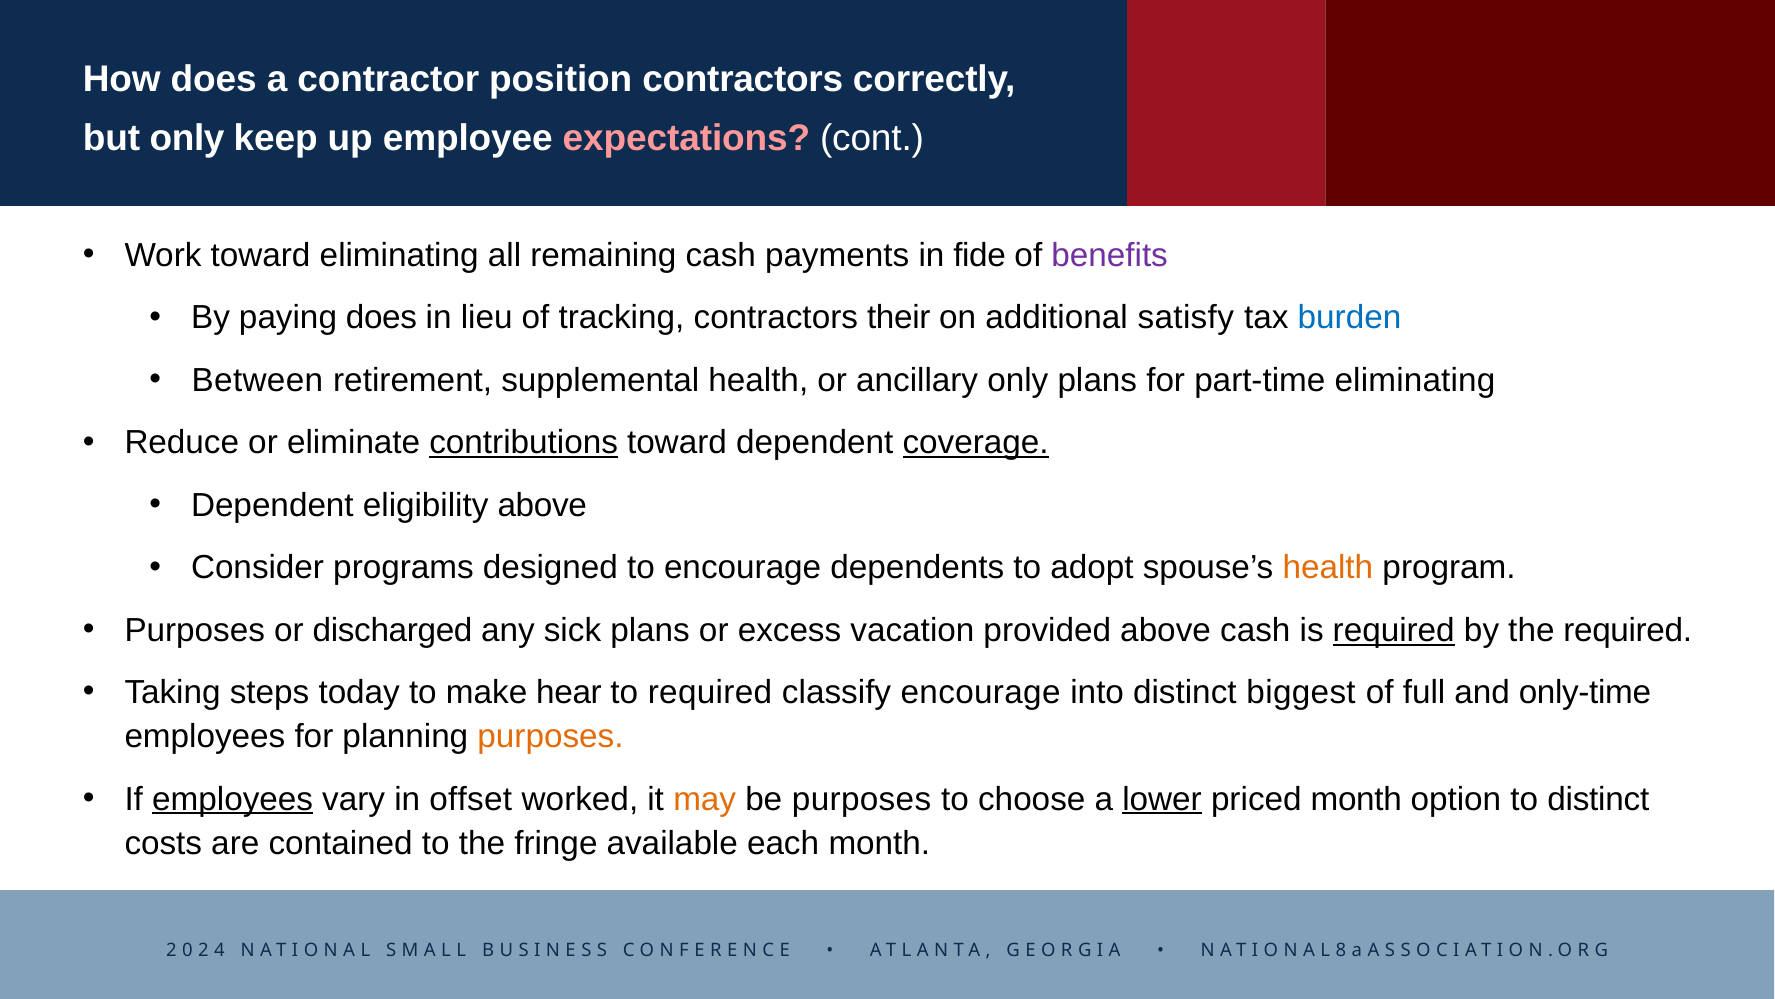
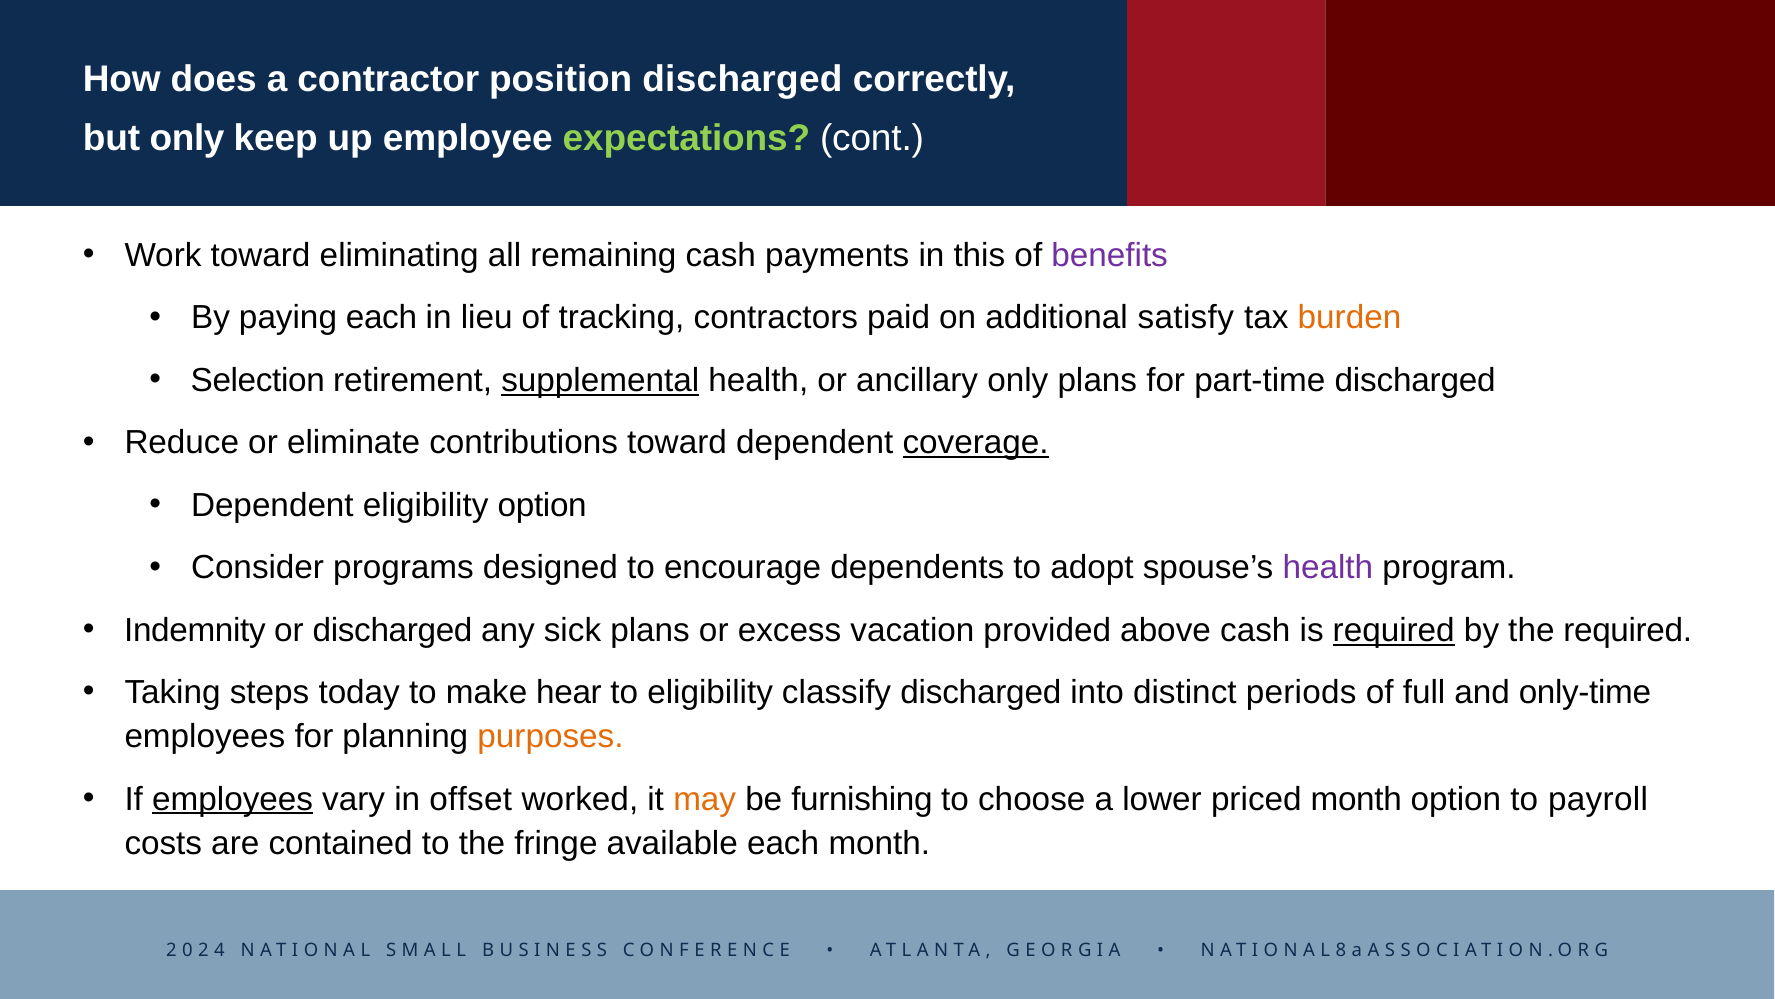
position contractors: contractors -> discharged
expectations colour: pink -> light green
fide: fide -> this
paying does: does -> each
their: their -> paid
burden colour: blue -> orange
Between: Between -> Selection
supplemental underline: none -> present
part-time eliminating: eliminating -> discharged
contributions underline: present -> none
eligibility above: above -> option
health at (1328, 567) colour: orange -> purple
Purposes at (195, 630): Purposes -> Indemnity
to required: required -> eligibility
classify encourage: encourage -> discharged
biggest: biggest -> periods
be purposes: purposes -> furnishing
lower underline: present -> none
to distinct: distinct -> payroll
